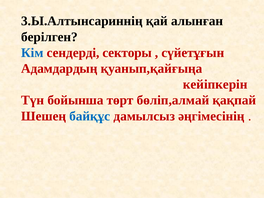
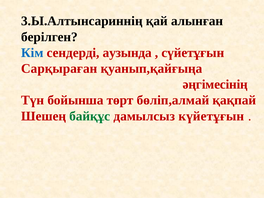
секторы: секторы -> аузында
Адамдардың: Адамдардың -> Сарқыраған
кейіпкерін: кейіпкерін -> әңгімесінің
байқұс colour: blue -> green
әңгімесінің: әңгімесінің -> күйетұғын
